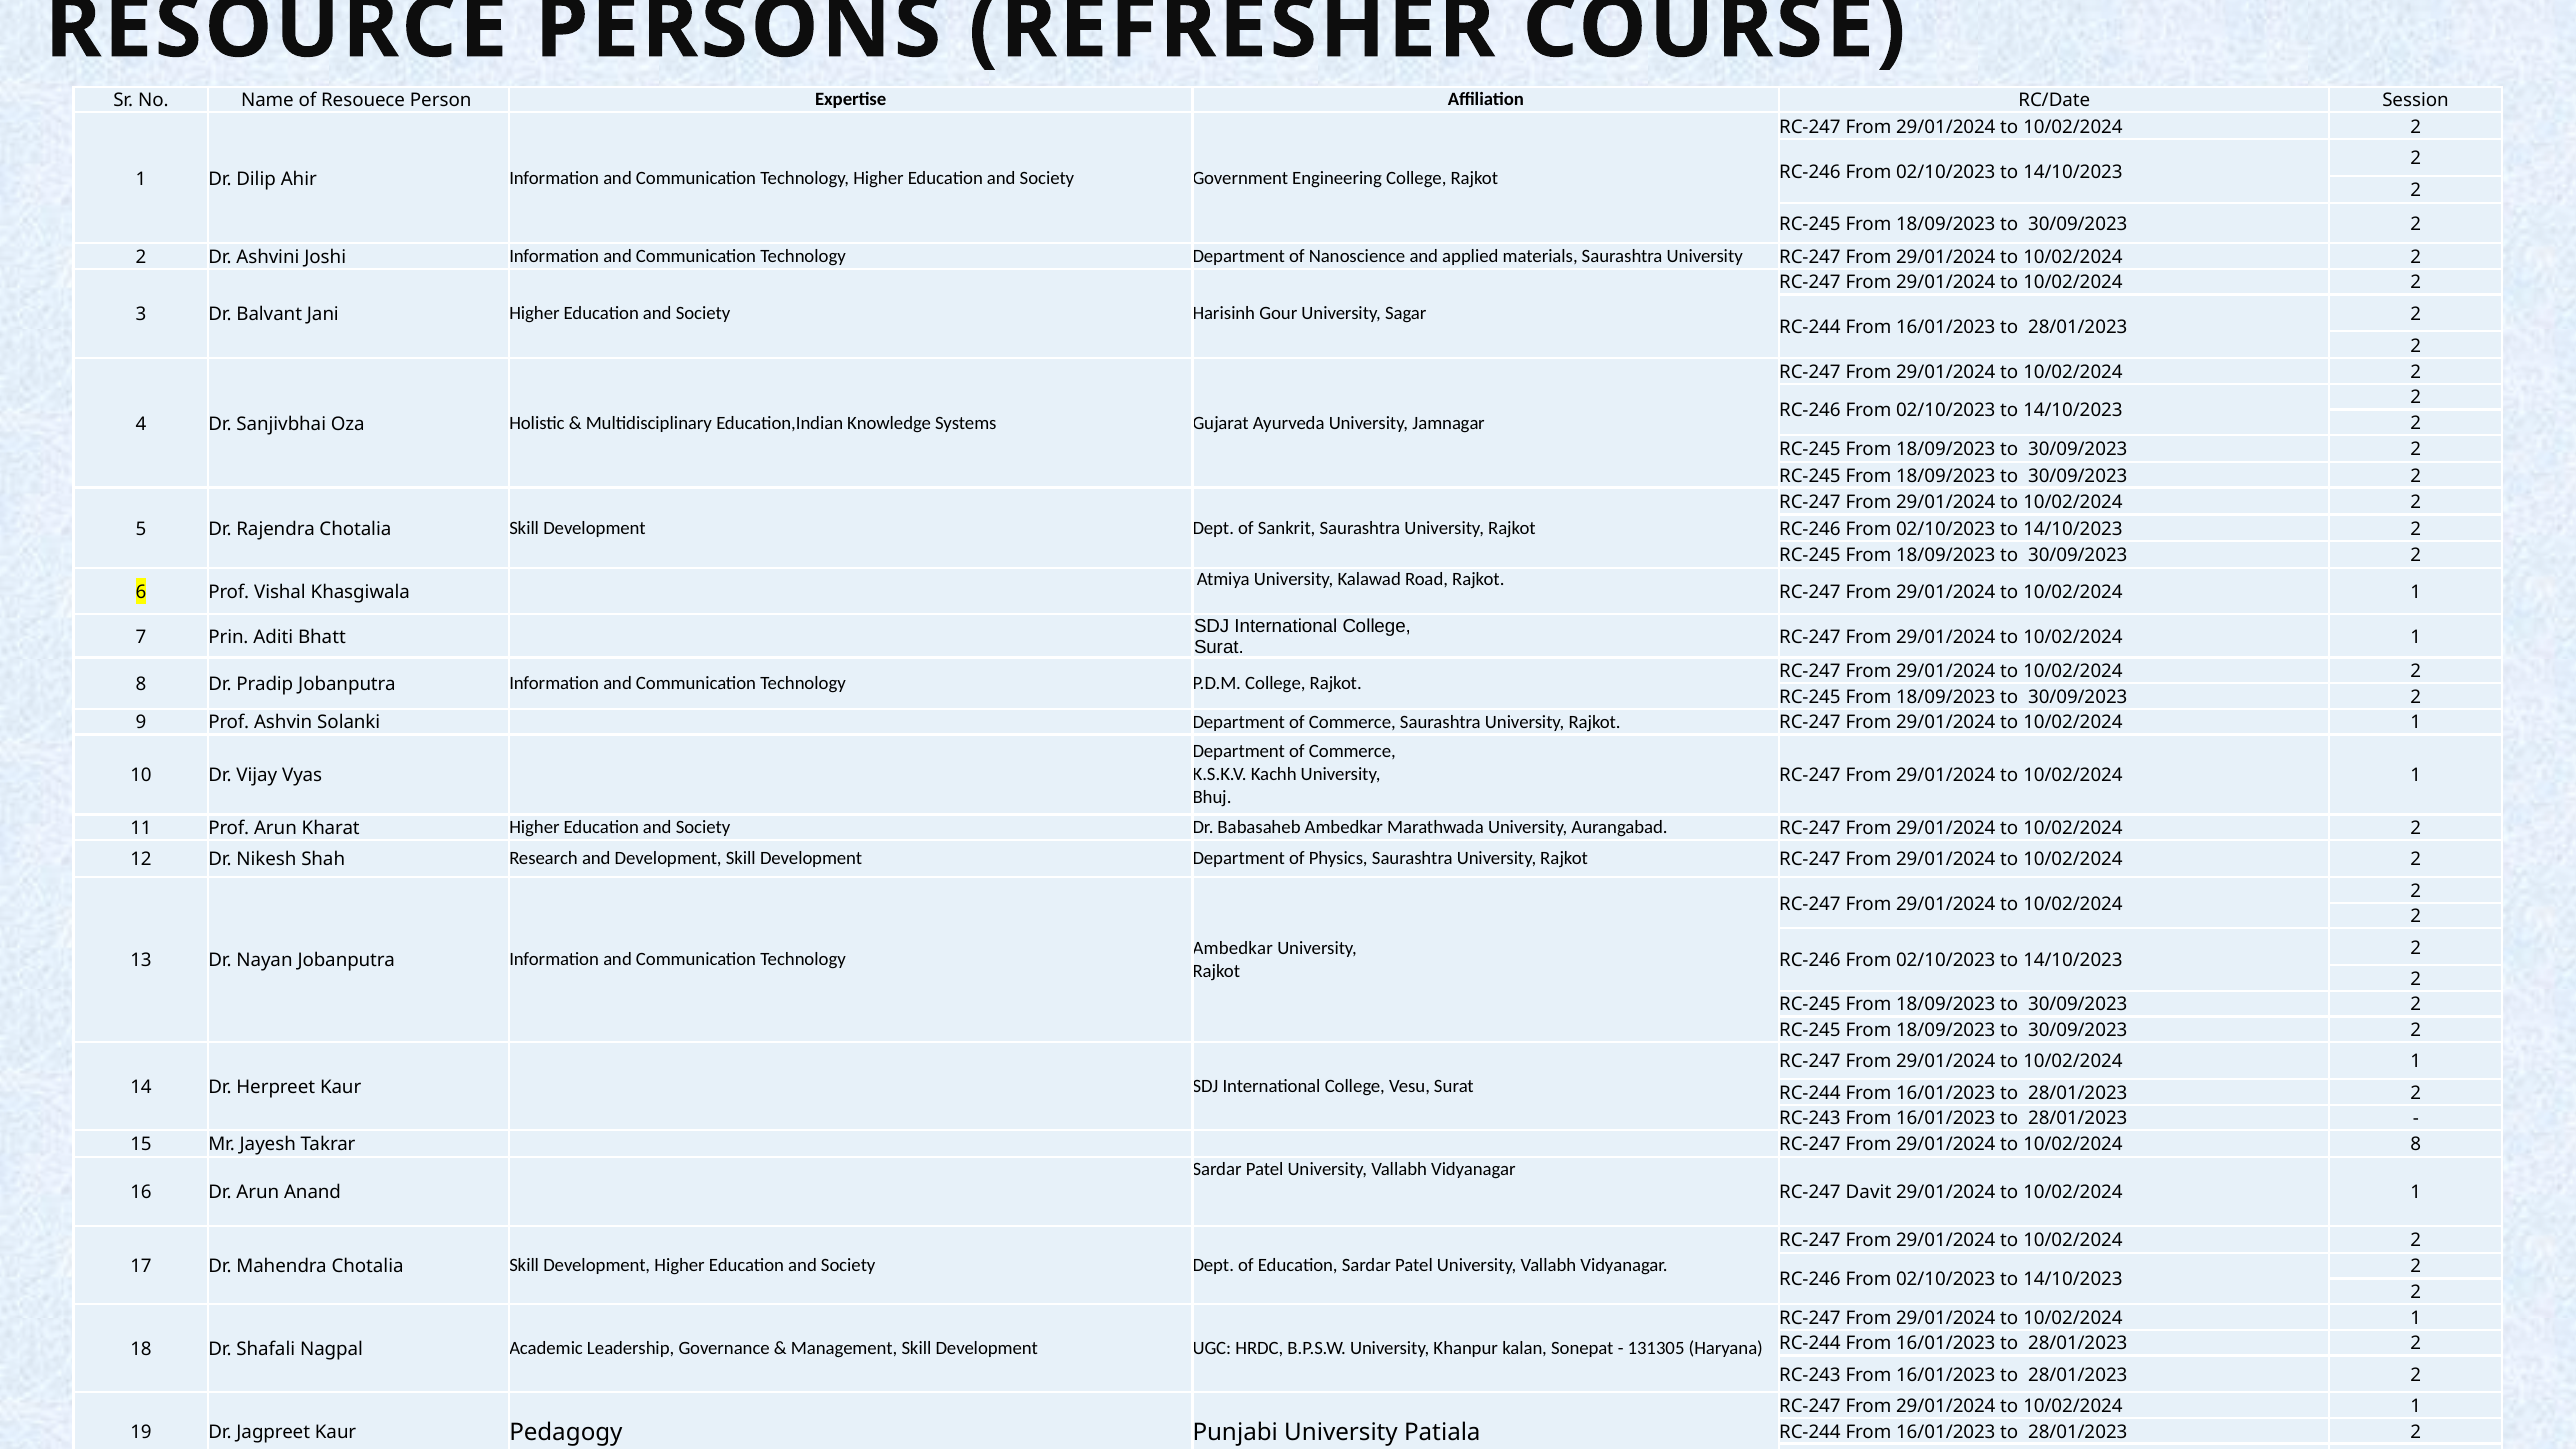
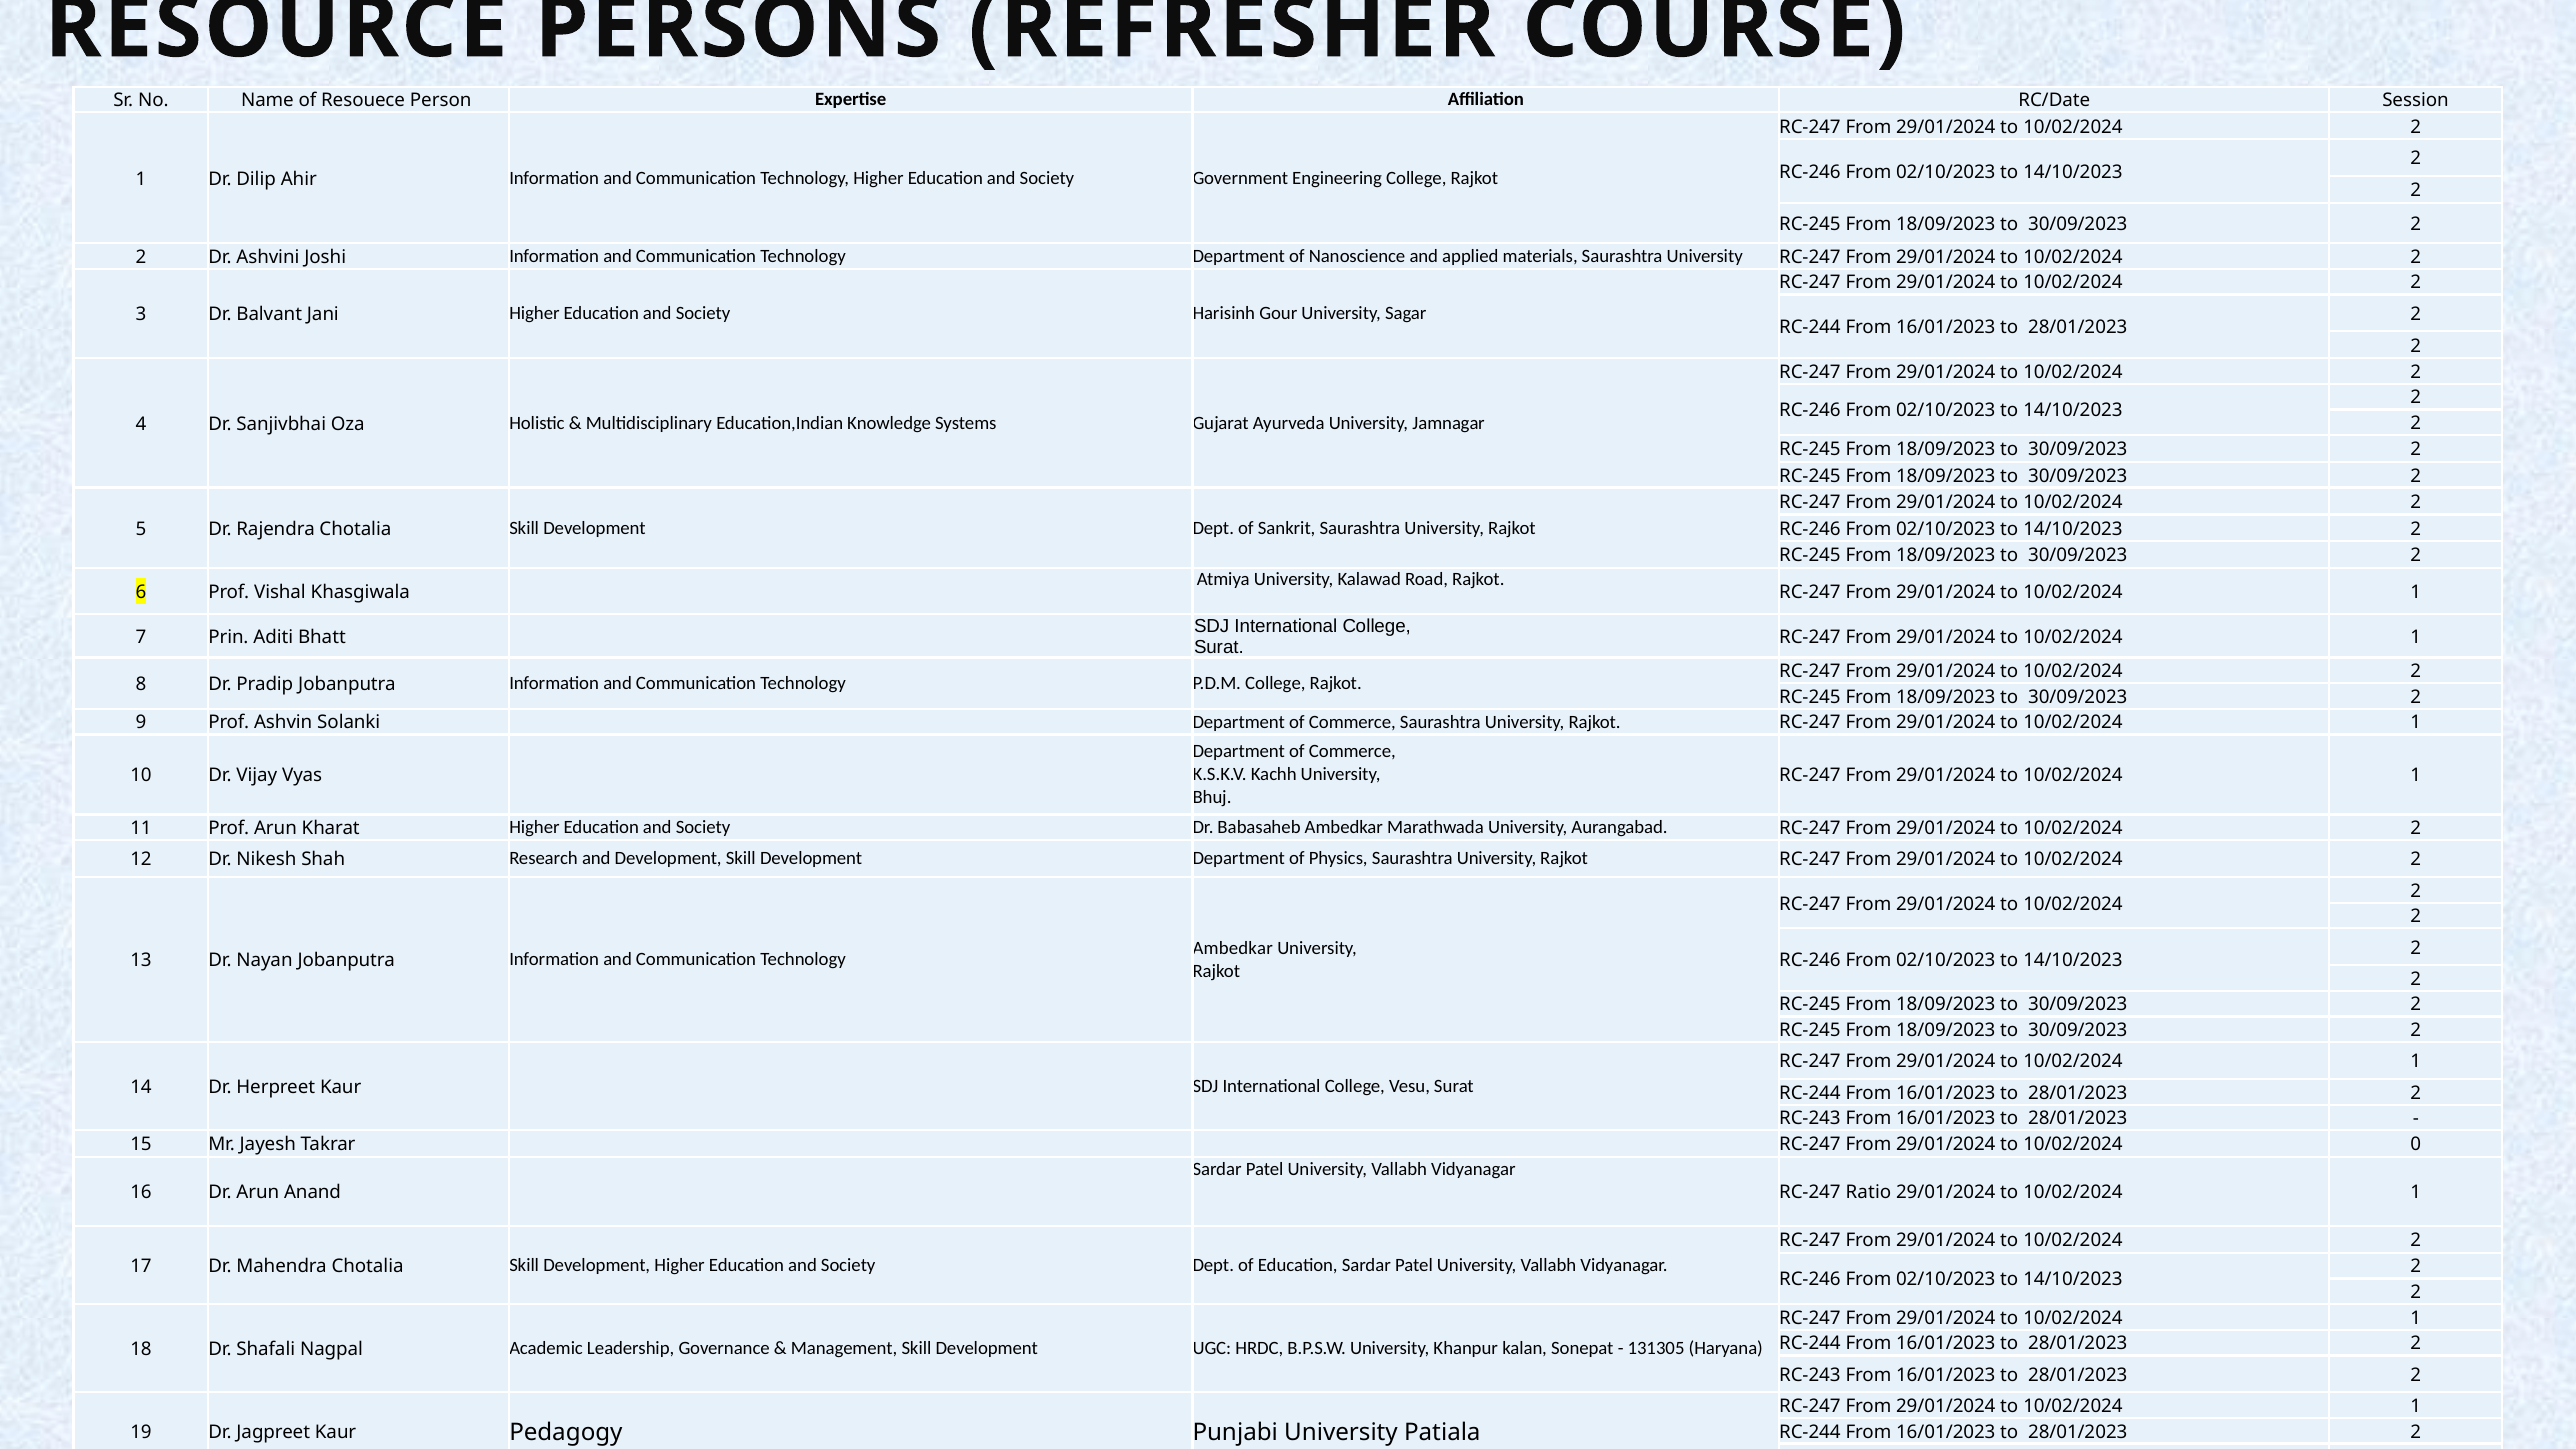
10/02/2024 8: 8 -> 0
Davit: Davit -> Ratio
